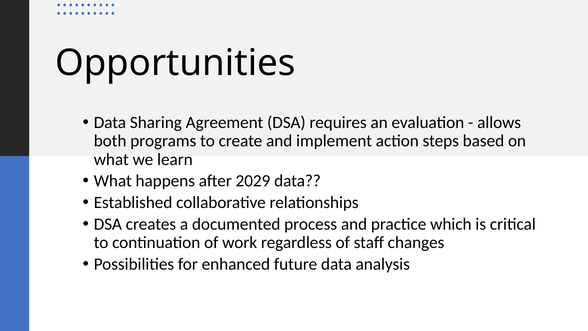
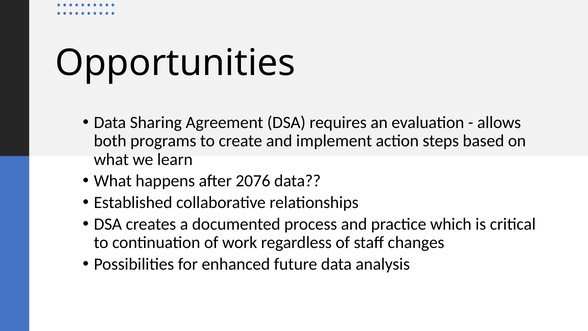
2029: 2029 -> 2076
